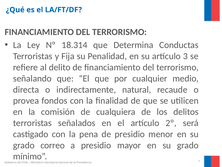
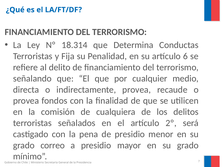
3: 3 -> 6
indirectamente natural: natural -> provea
